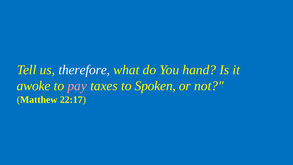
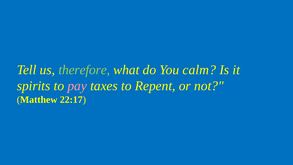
therefore colour: white -> light green
hand: hand -> calm
awoke: awoke -> spirits
Spoken: Spoken -> Repent
